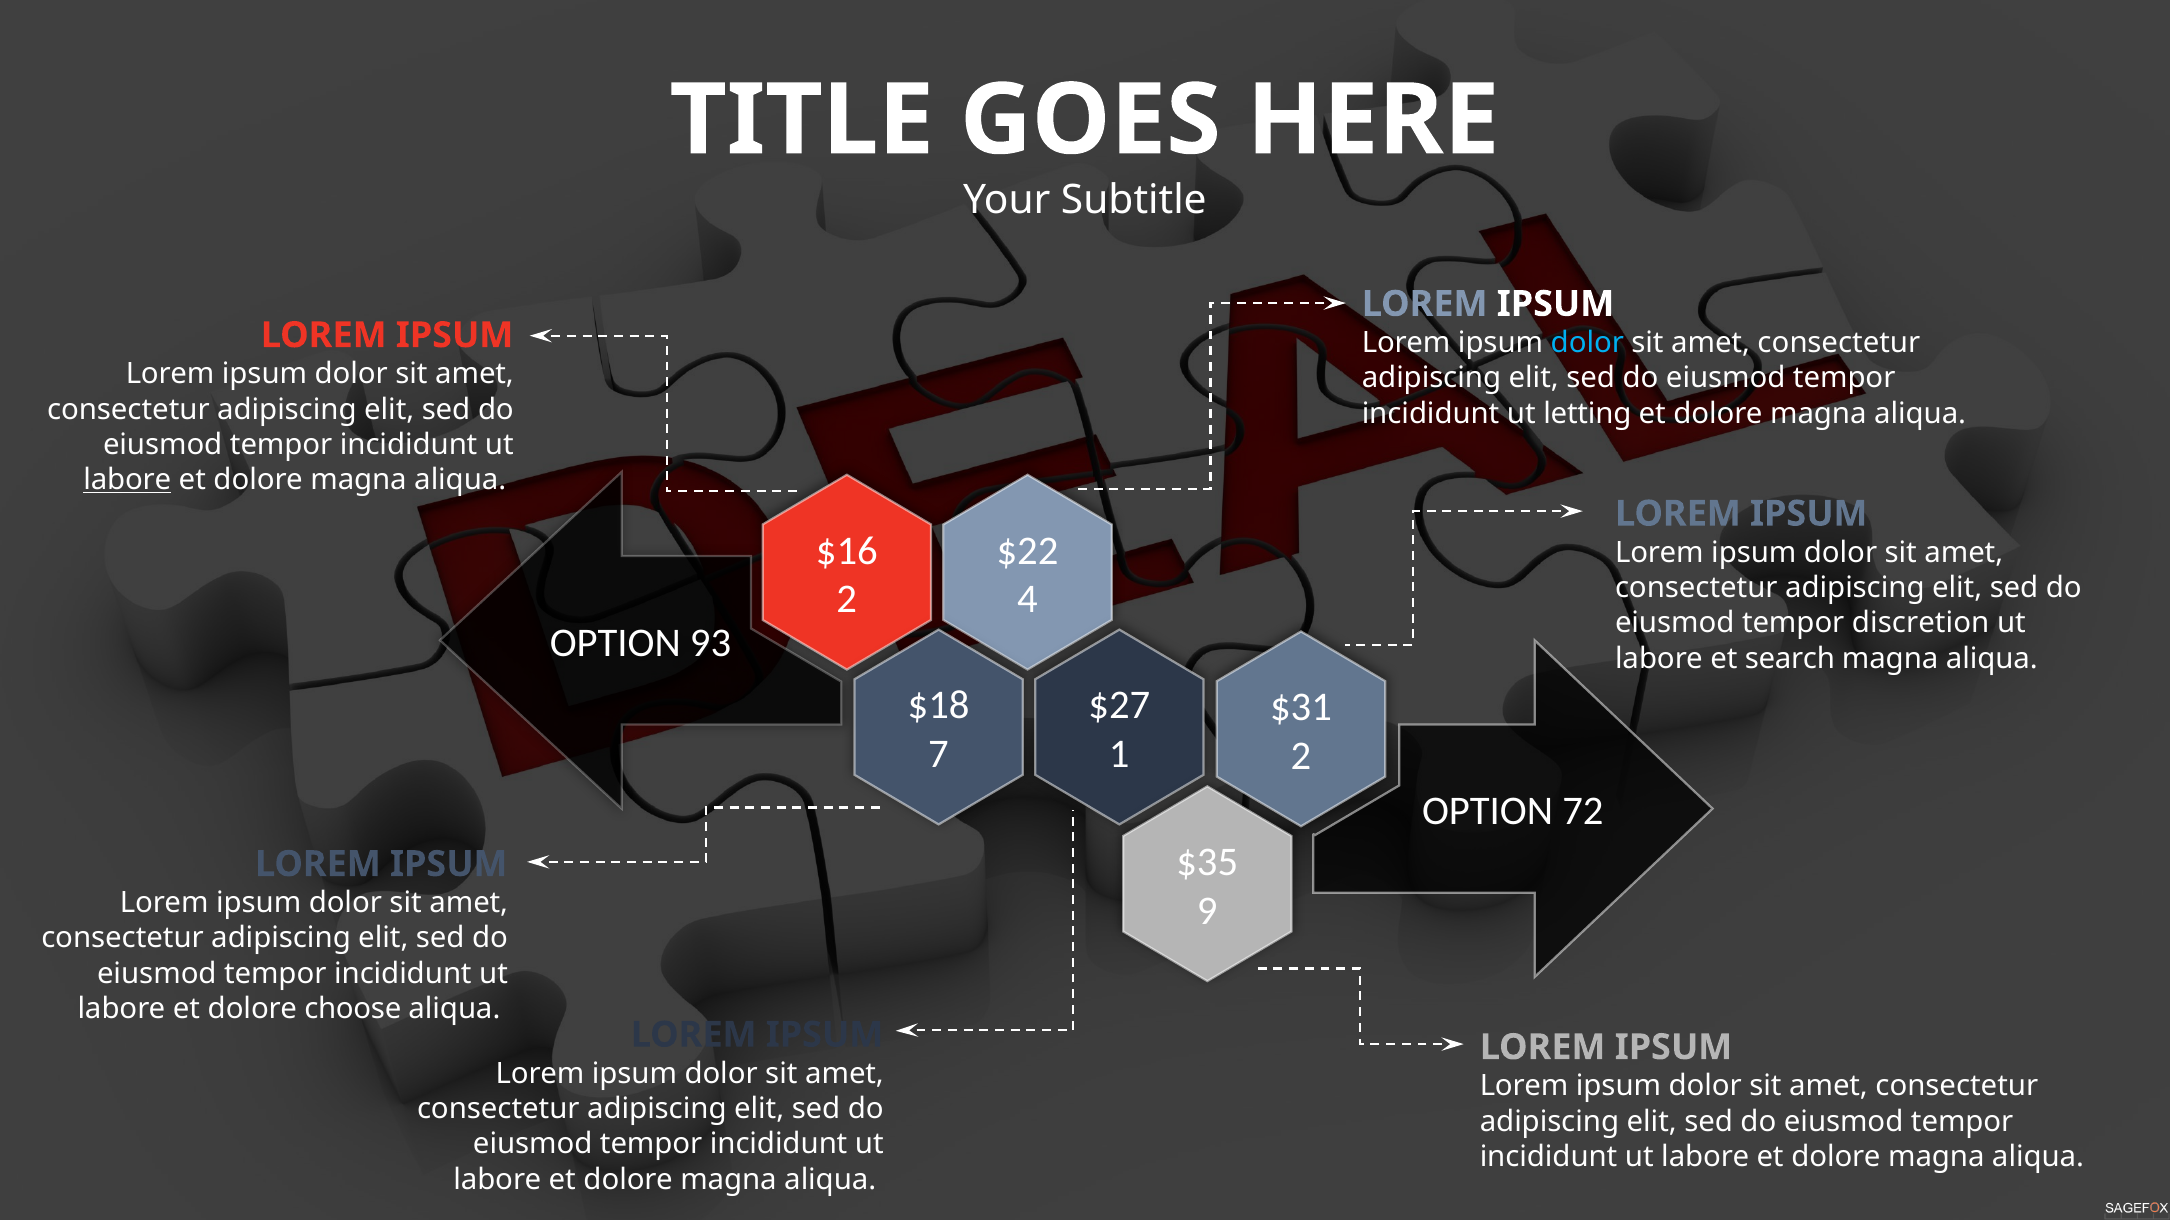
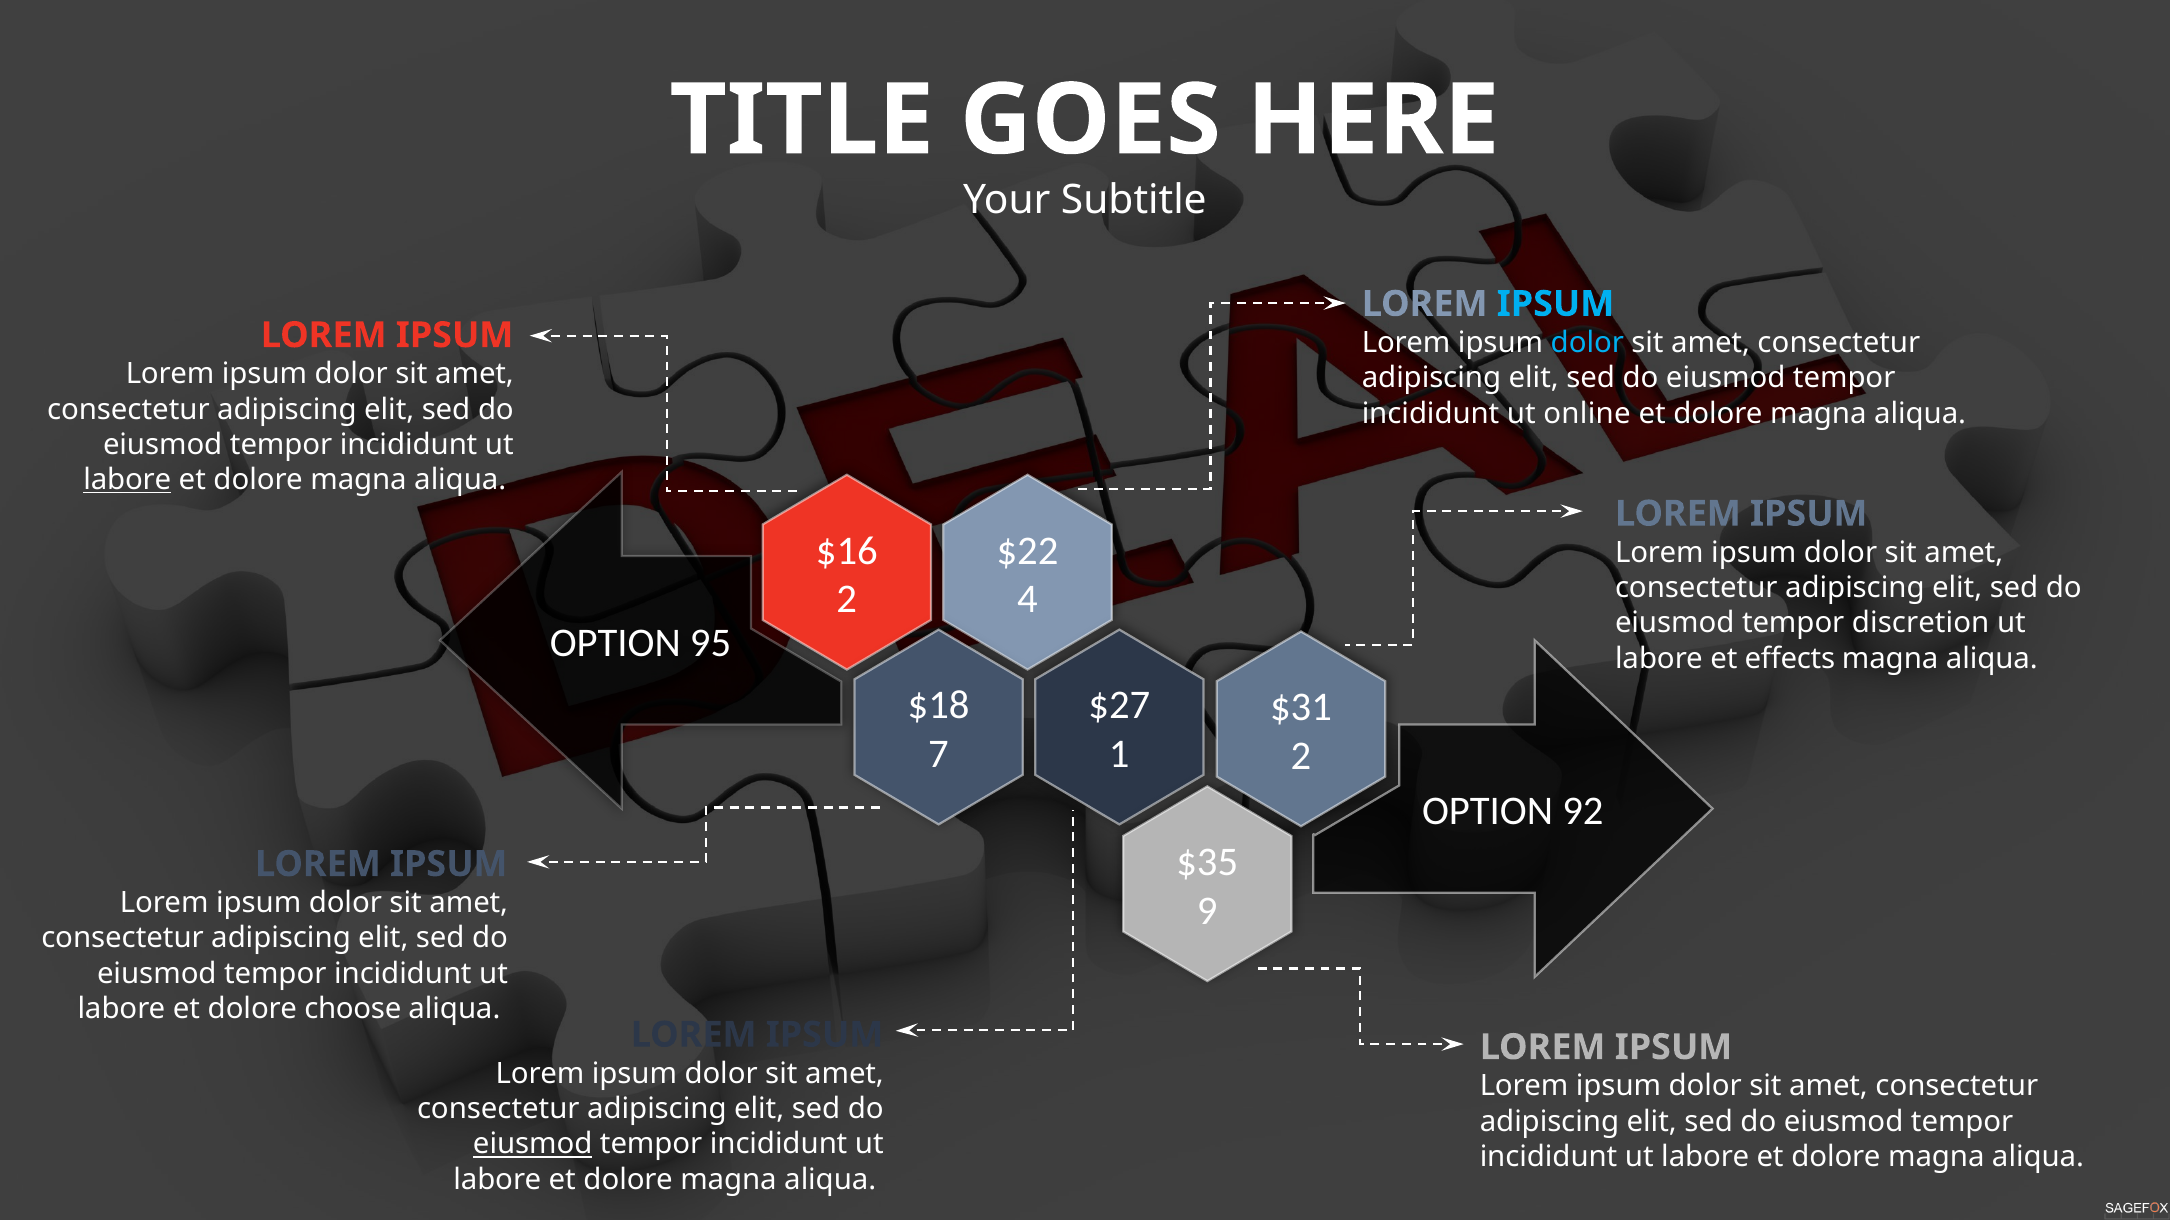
IPSUM at (1556, 304) colour: white -> light blue
letting: letting -> online
93: 93 -> 95
search: search -> effects
72: 72 -> 92
eiusmod at (533, 1145) underline: none -> present
